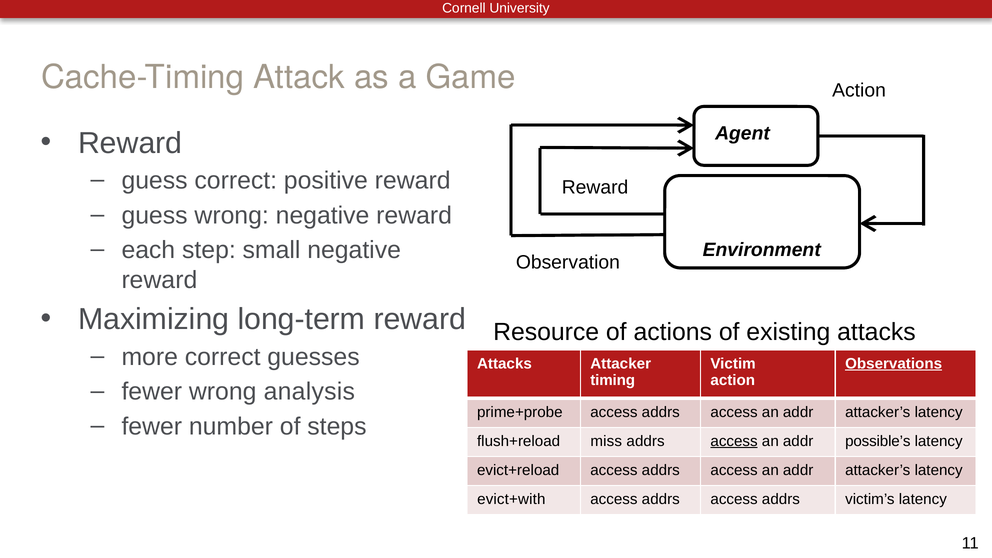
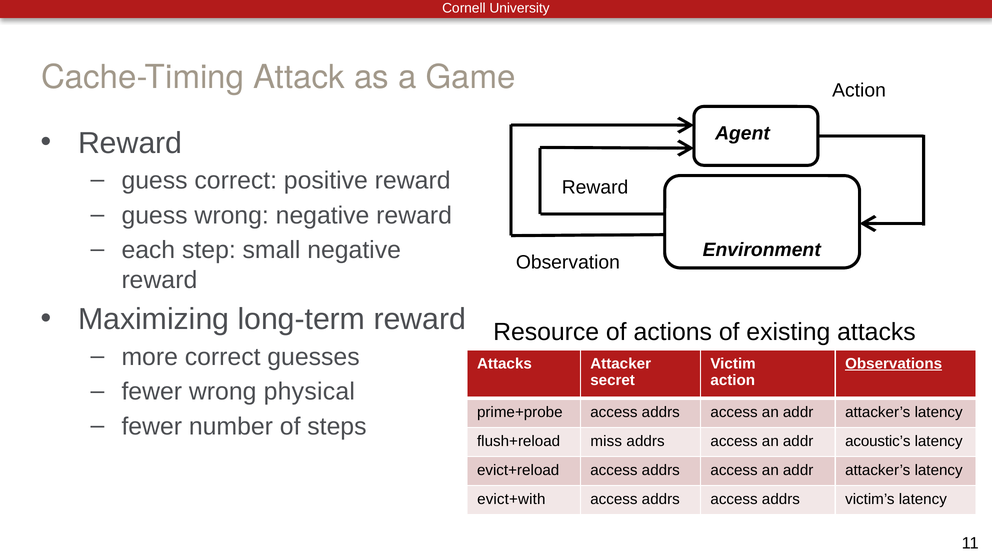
timing: timing -> secret
analysis: analysis -> physical
access at (734, 441) underline: present -> none
possible’s: possible’s -> acoustic’s
